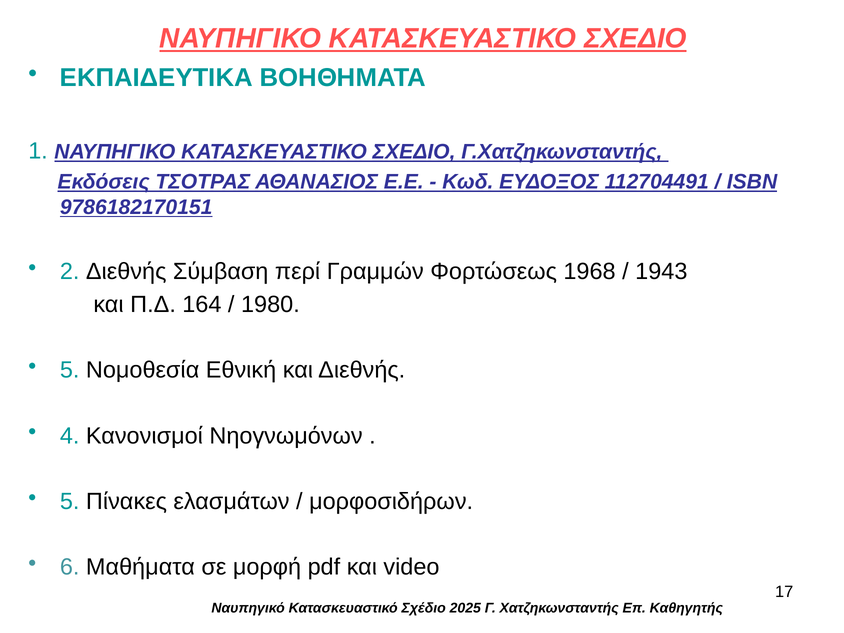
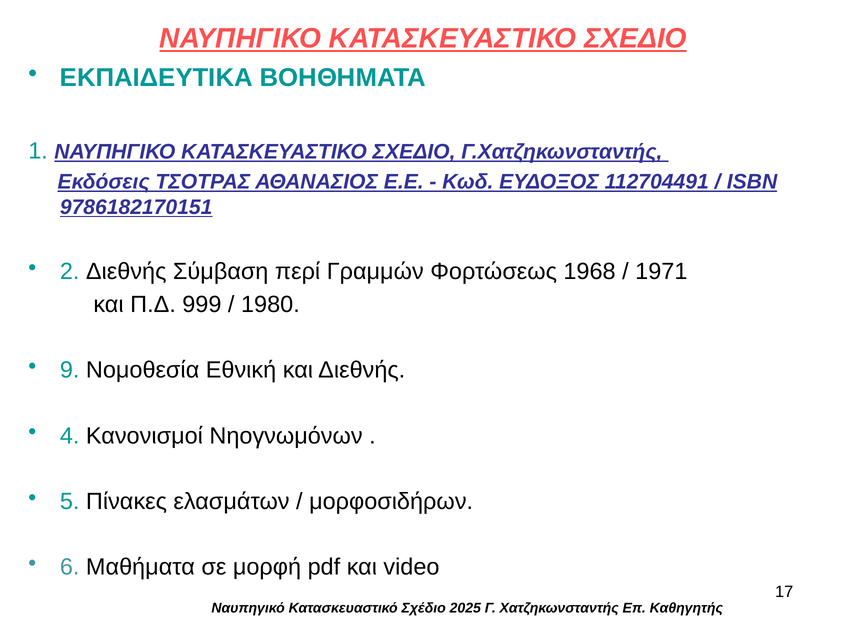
1943: 1943 -> 1971
164: 164 -> 999
5 at (70, 370): 5 -> 9
